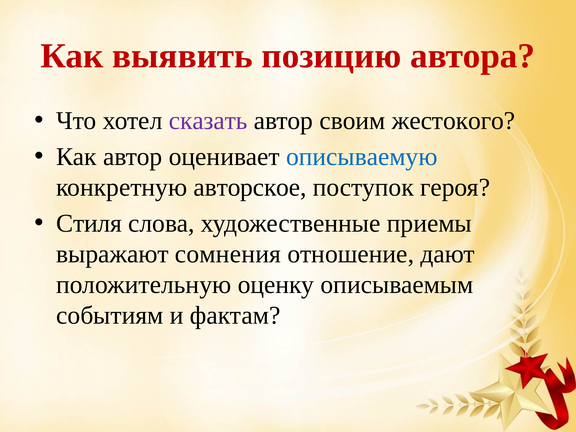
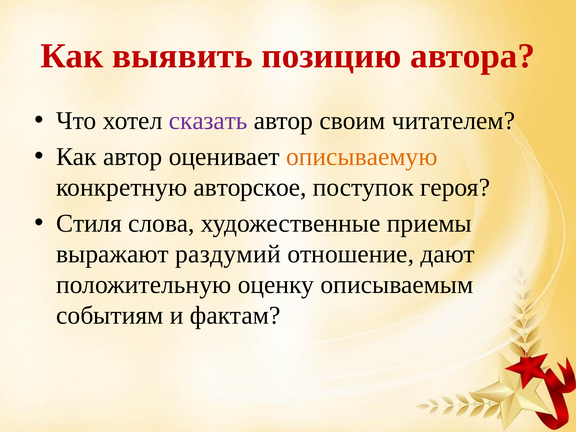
жестокого: жестокого -> читателем
описываемую colour: blue -> orange
сомнения: сомнения -> раздумий
